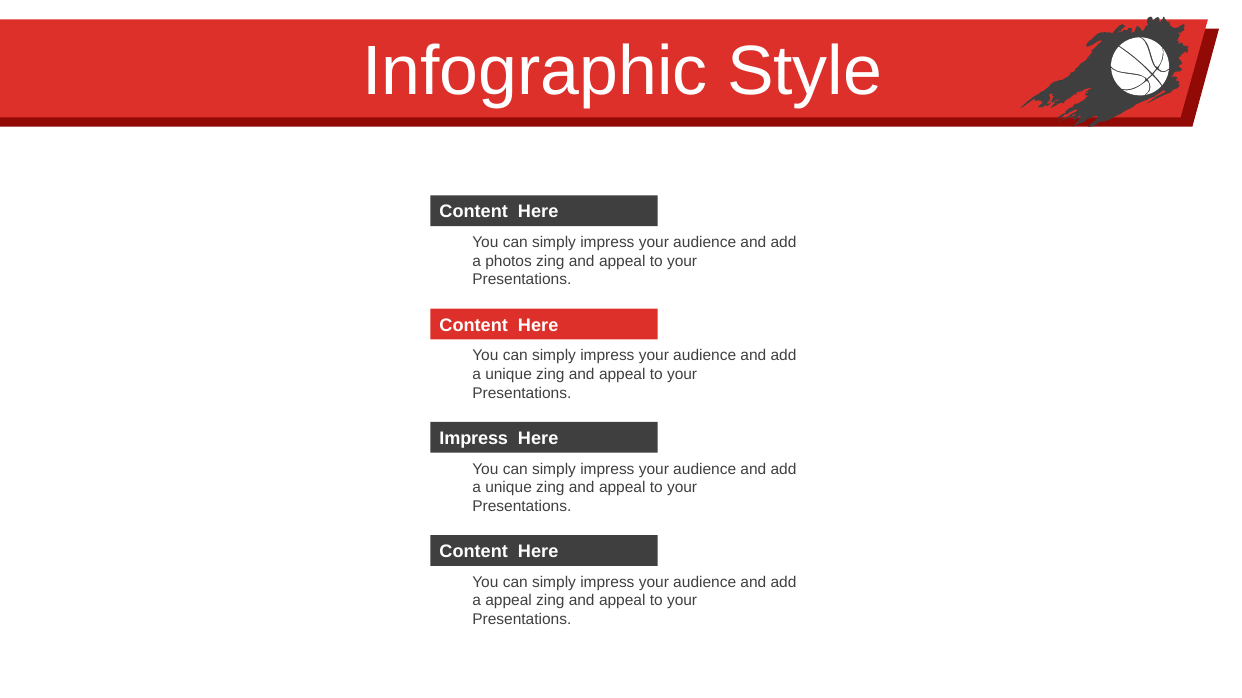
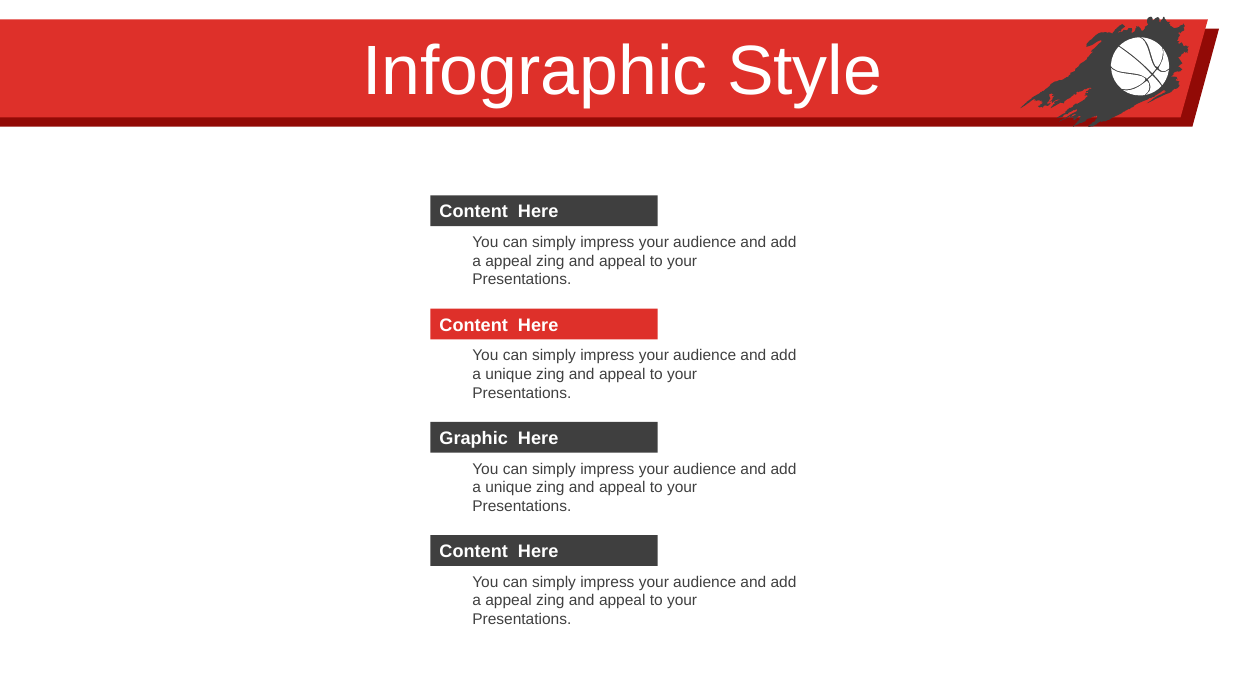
photos at (509, 261): photos -> appeal
Impress at (474, 439): Impress -> Graphic
